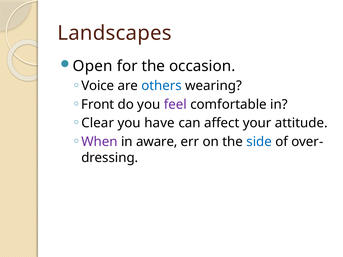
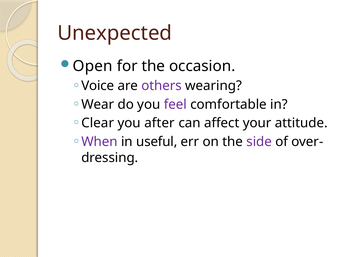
Landscapes: Landscapes -> Unexpected
others colour: blue -> purple
Front: Front -> Wear
have: have -> after
aware: aware -> useful
side colour: blue -> purple
